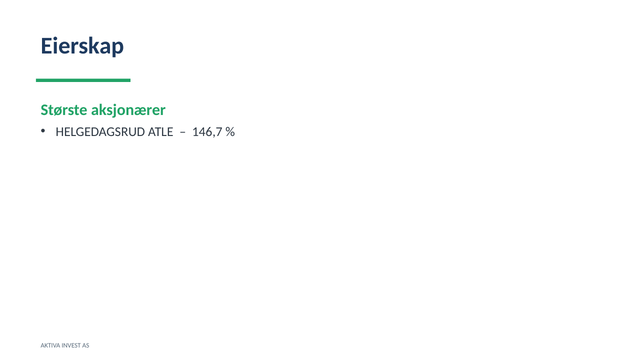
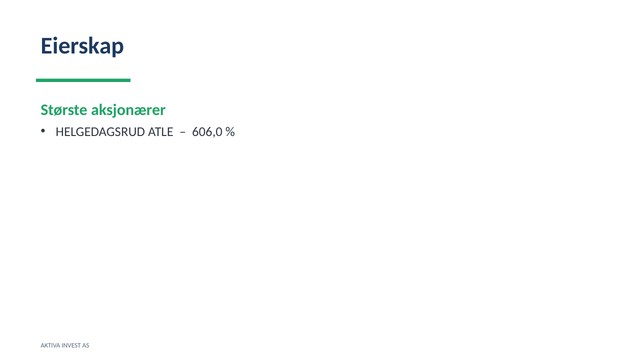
146,7: 146,7 -> 606,0
